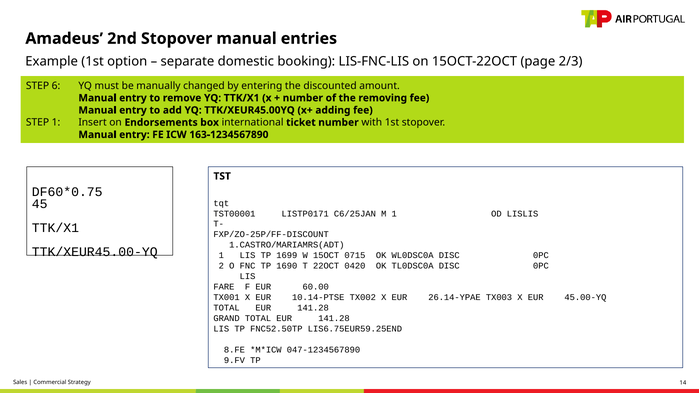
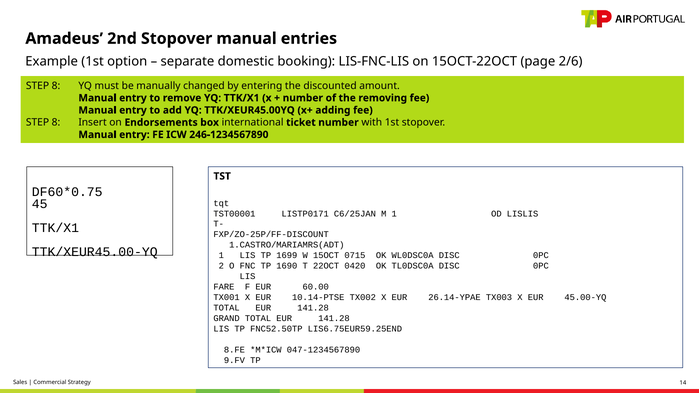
2/3: 2/3 -> 2/6
6 at (56, 86): 6 -> 8
1 at (56, 122): 1 -> 8
163-1234567890: 163-1234567890 -> 246-1234567890
